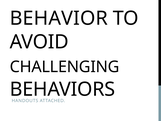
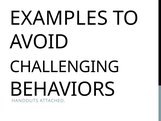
BEHAVIOR: BEHAVIOR -> EXAMPLES
